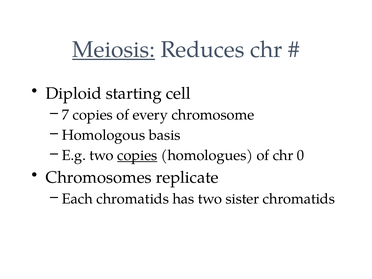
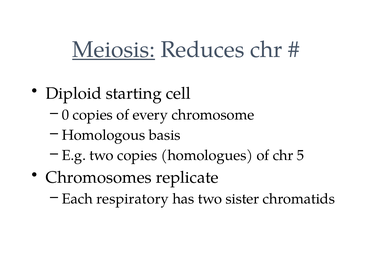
7: 7 -> 0
copies at (137, 155) underline: present -> none
0: 0 -> 5
Each chromatids: chromatids -> respiratory
